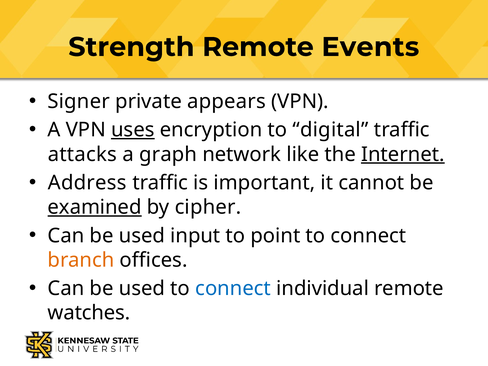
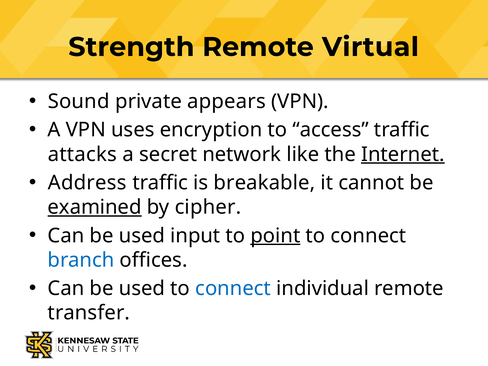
Events: Events -> Virtual
Signer: Signer -> Sound
uses underline: present -> none
digital: digital -> access
graph: graph -> secret
important: important -> breakable
point underline: none -> present
branch colour: orange -> blue
watches: watches -> transfer
